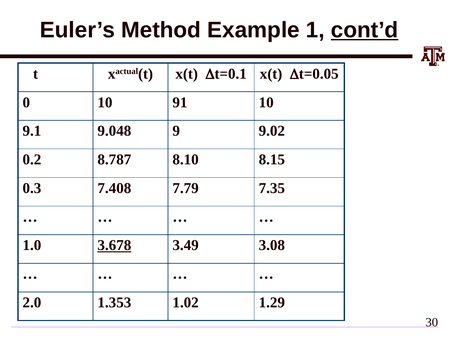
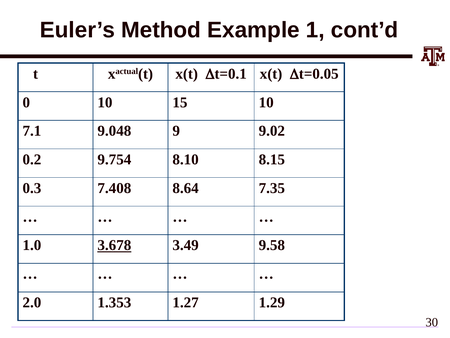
cont’d underline: present -> none
91: 91 -> 15
9.1: 9.1 -> 7.1
8.787: 8.787 -> 9.754
7.79: 7.79 -> 8.64
3.08: 3.08 -> 9.58
1.02: 1.02 -> 1.27
